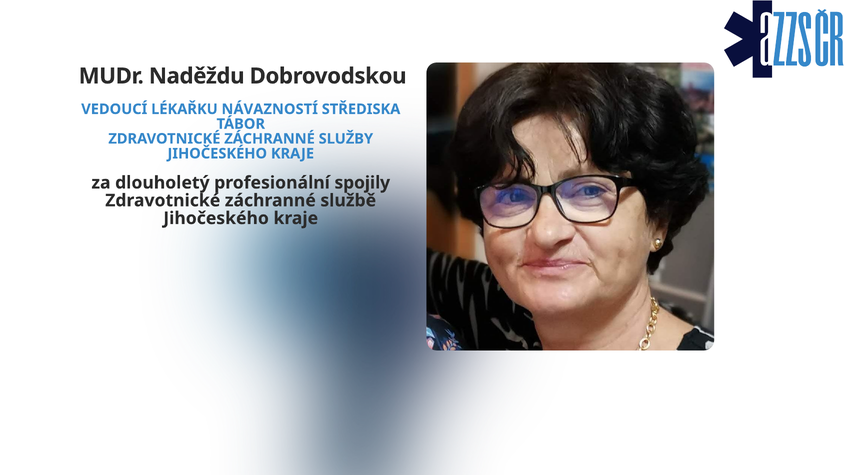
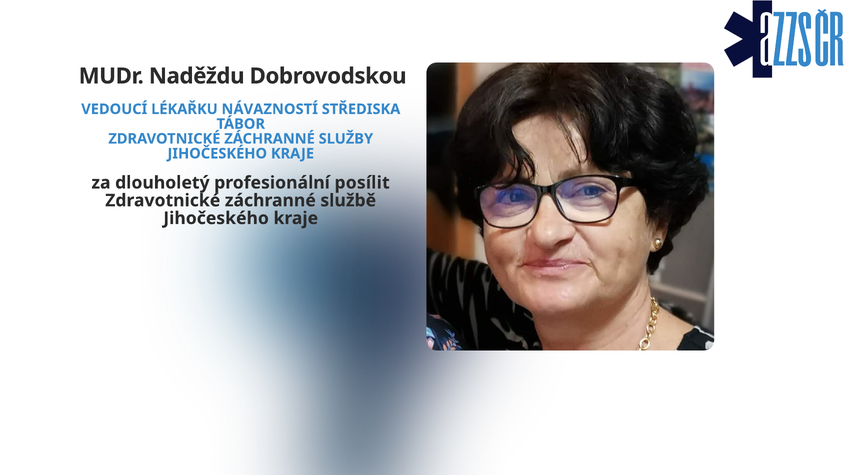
spojily: spojily -> posílit
